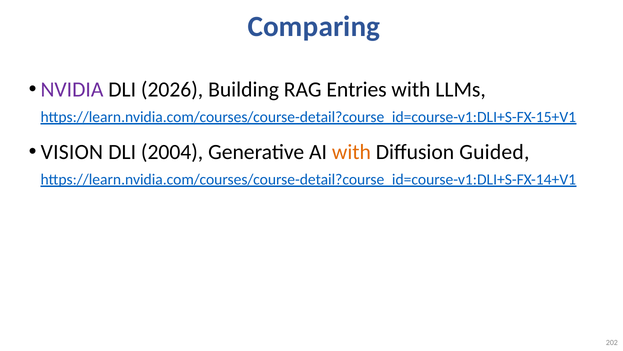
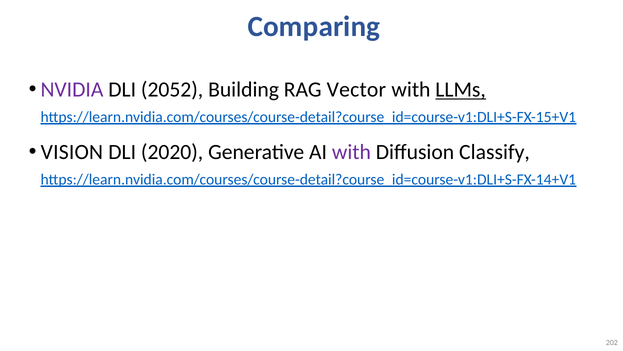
2026: 2026 -> 2052
Entries: Entries -> Vector
LLMs underline: none -> present
2004: 2004 -> 2020
with at (351, 152) colour: orange -> purple
Guided: Guided -> Classify
